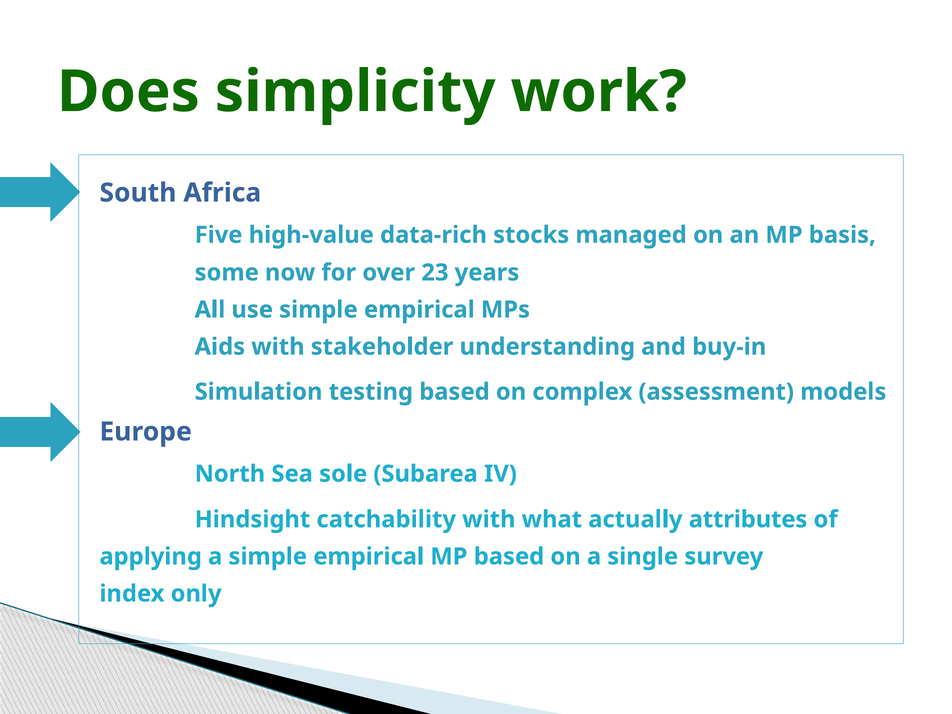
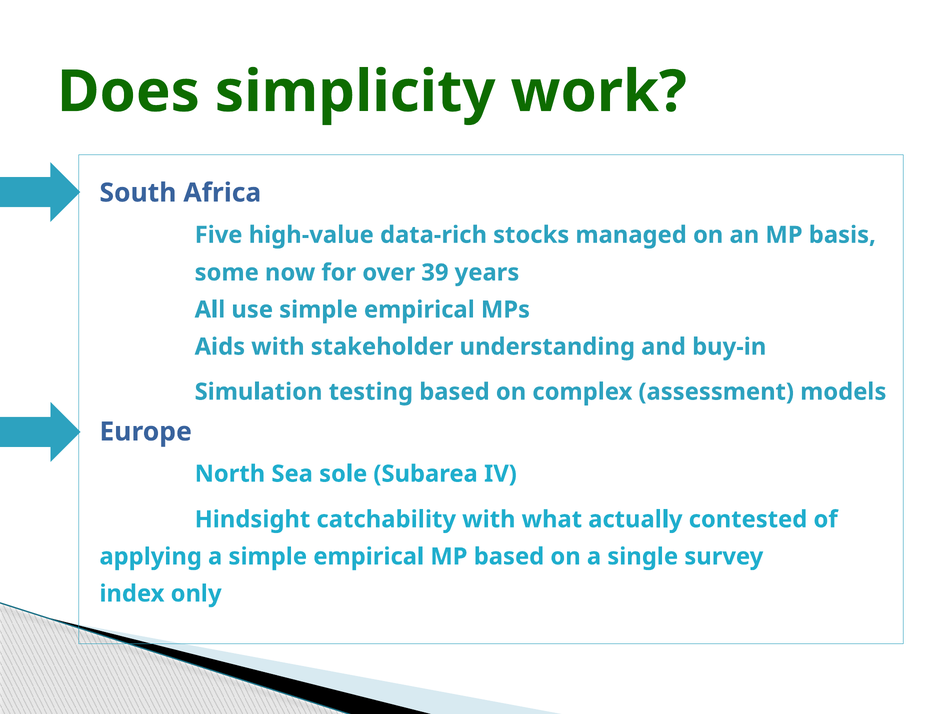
23: 23 -> 39
attributes: attributes -> contested
